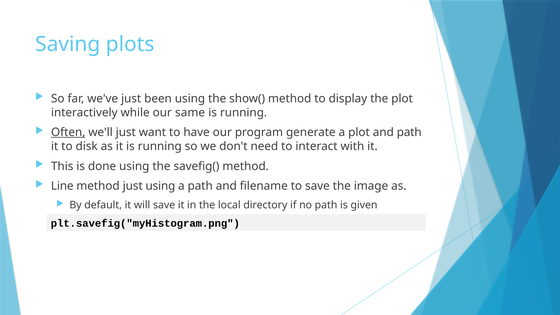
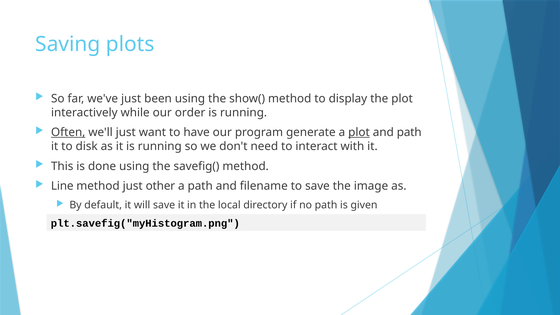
same: same -> order
plot at (359, 132) underline: none -> present
just using: using -> other
